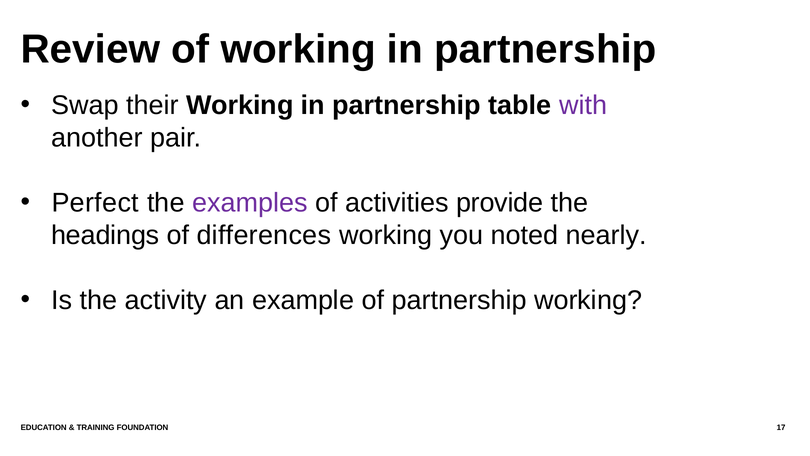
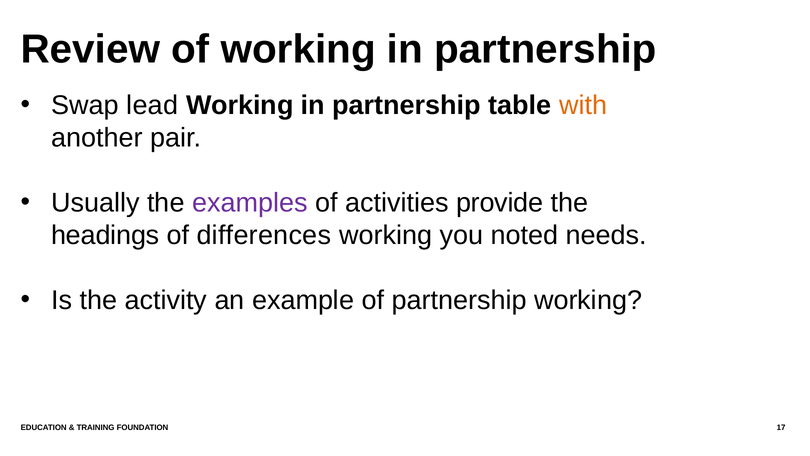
their: their -> lead
with colour: purple -> orange
Perfect: Perfect -> Usually
nearly: nearly -> needs
